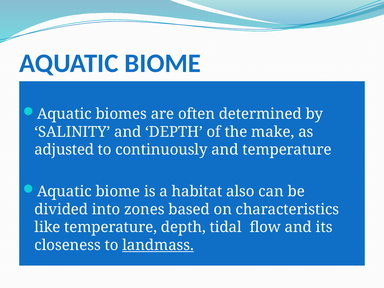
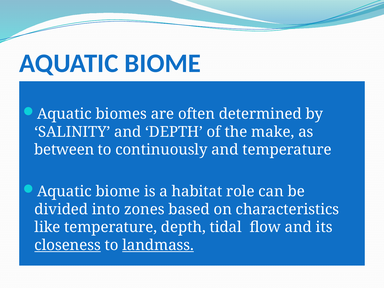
adjusted: adjusted -> between
also: also -> role
closeness underline: none -> present
